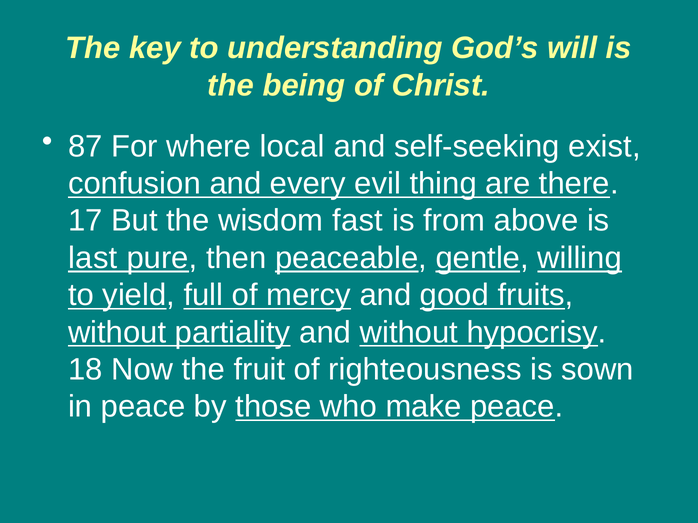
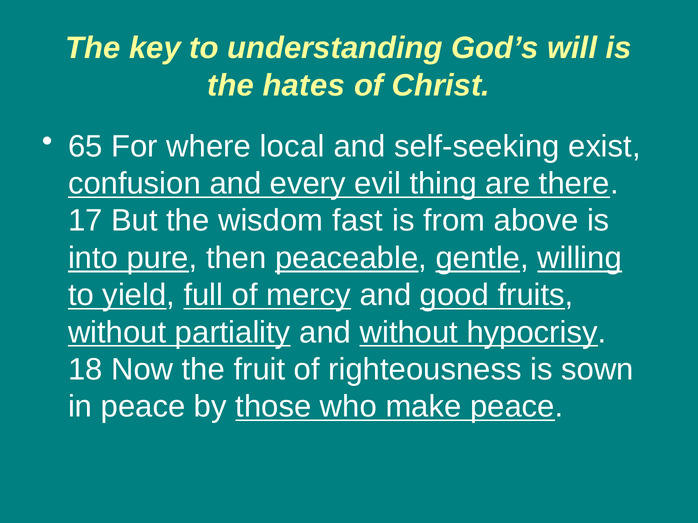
being: being -> hates
87: 87 -> 65
last: last -> into
